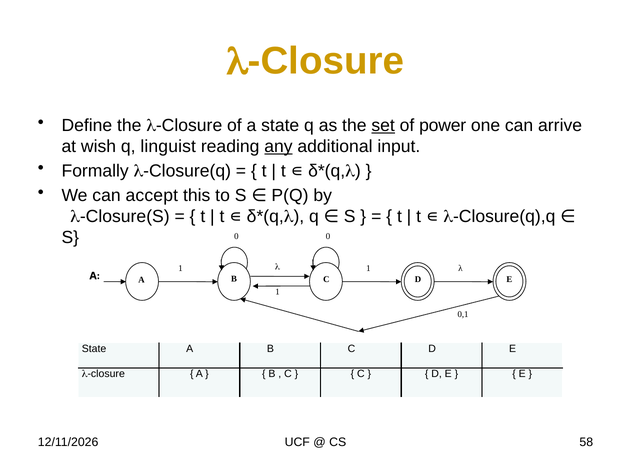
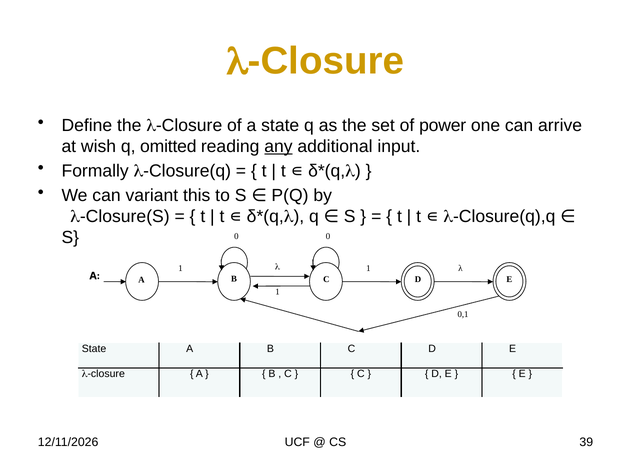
set underline: present -> none
linguist: linguist -> omitted
accept: accept -> variant
58: 58 -> 39
